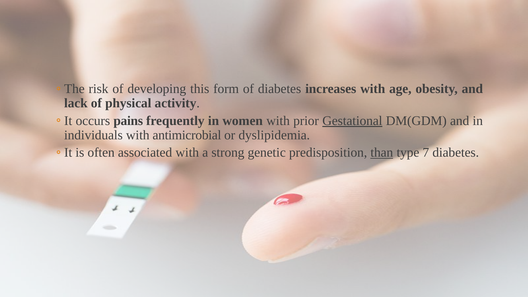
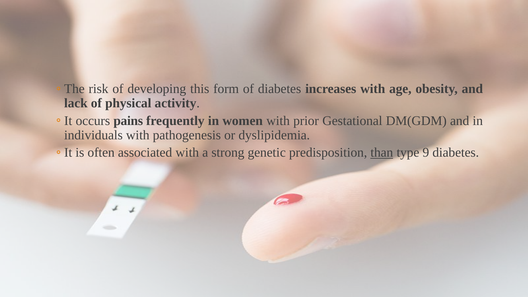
Gestational underline: present -> none
antimicrobial: antimicrobial -> pathogenesis
7: 7 -> 9
